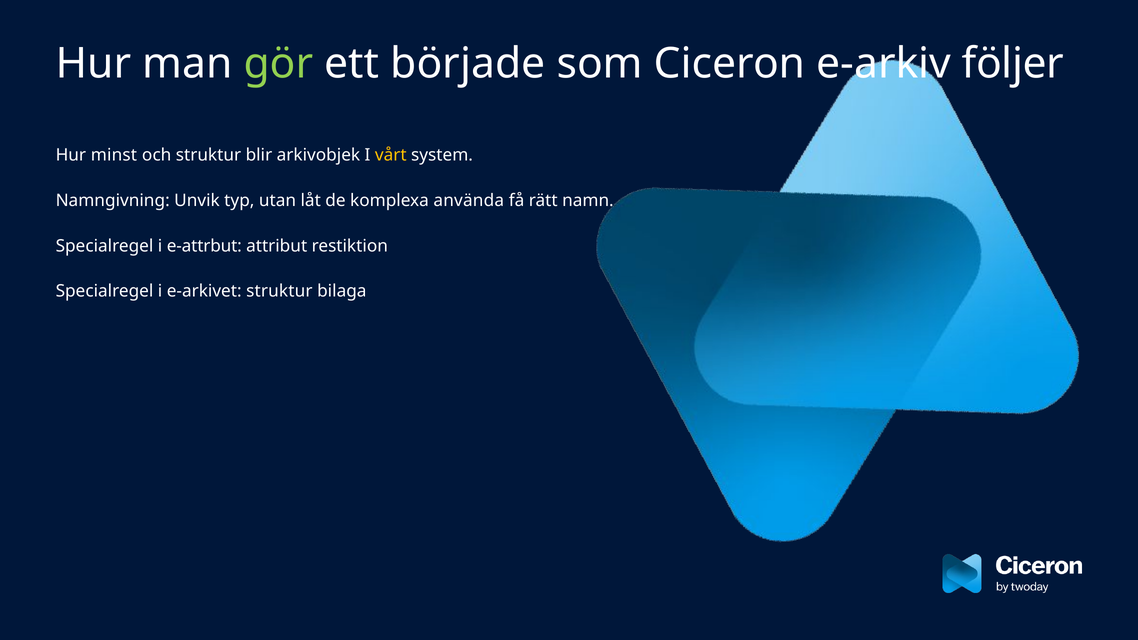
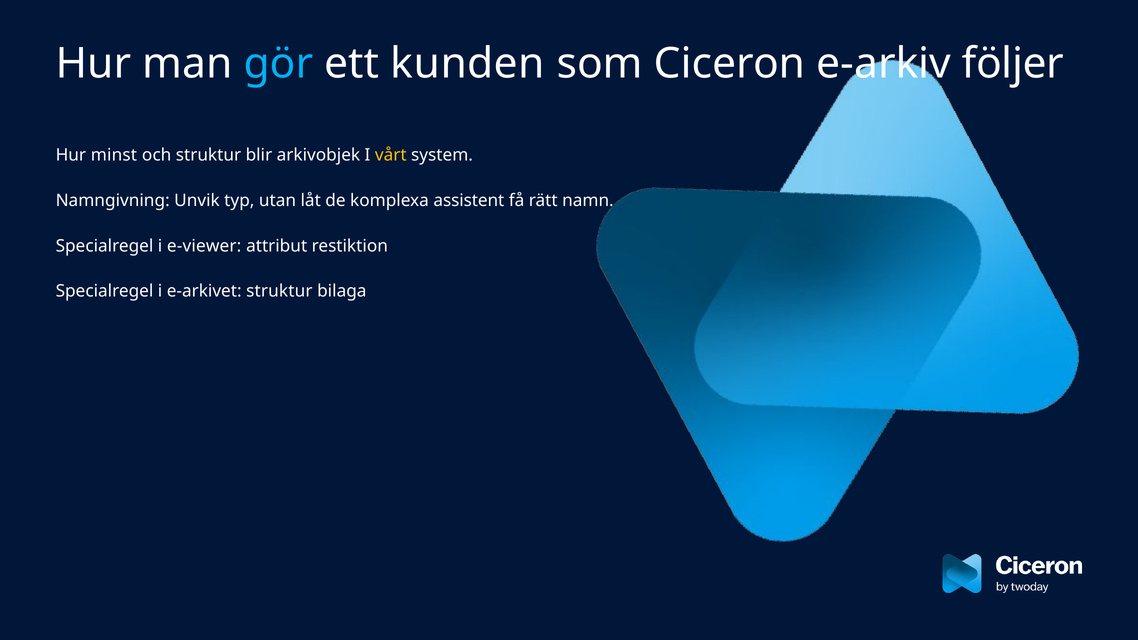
gör colour: light green -> light blue
började: började -> kunden
använda: använda -> assistent
e-attrbut: e-attrbut -> e-viewer
